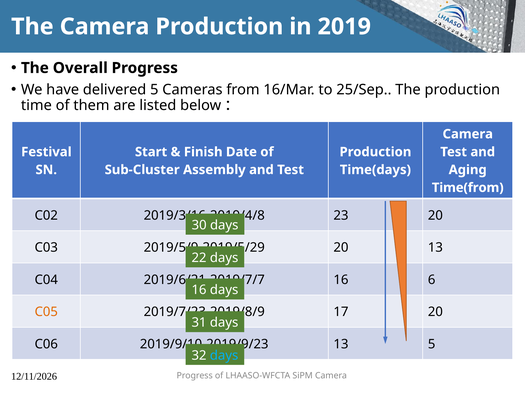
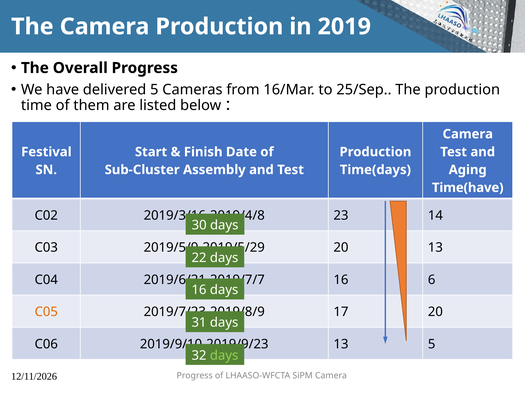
Time(from: Time(from -> Time(have
23 20: 20 -> 14
days at (224, 355) colour: light blue -> light green
